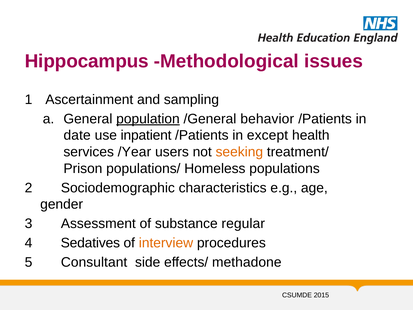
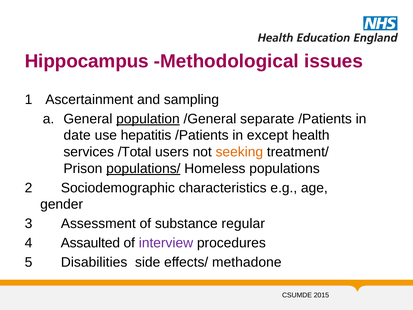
behavior: behavior -> separate
inpatient: inpatient -> hepatitis
/Year: /Year -> /Total
populations/ underline: none -> present
Sedatives: Sedatives -> Assaulted
interview colour: orange -> purple
Consultant: Consultant -> Disabilities
